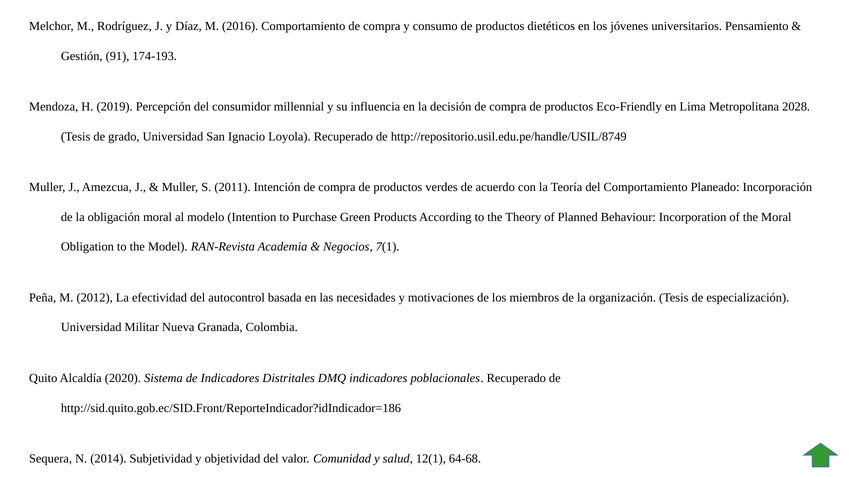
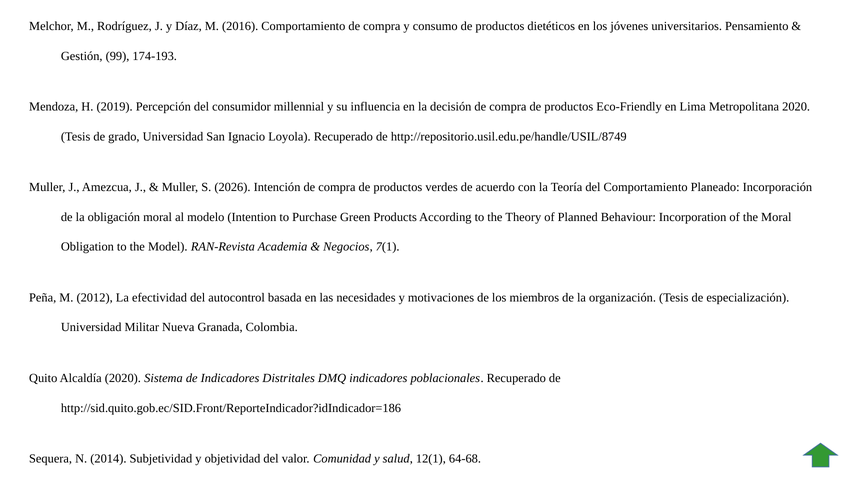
91: 91 -> 99
Metropolitana 2028: 2028 -> 2020
2011: 2011 -> 2026
